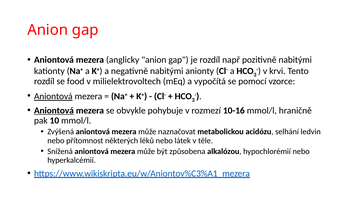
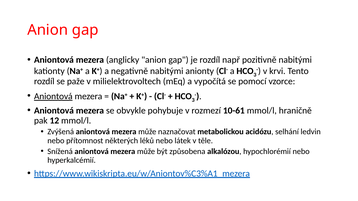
food: food -> paže
Aniontová at (54, 111) underline: present -> none
10-16: 10-16 -> 10-61
10: 10 -> 12
